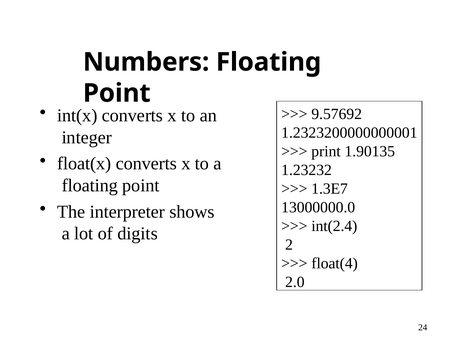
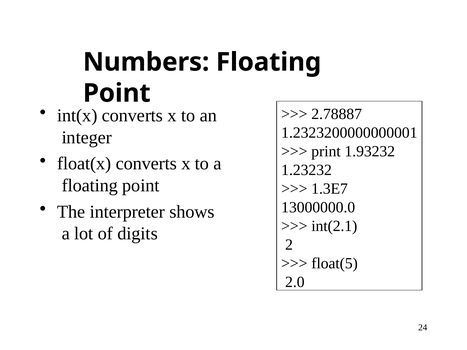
9.57692: 9.57692 -> 2.78887
1.90135: 1.90135 -> 1.93232
int(2.4: int(2.4 -> int(2.1
float(4: float(4 -> float(5
